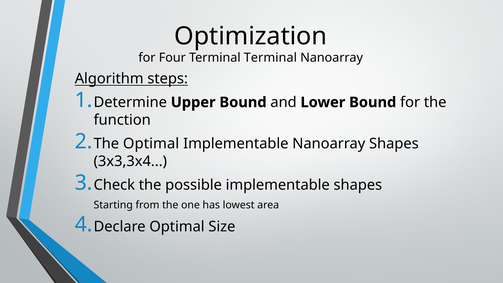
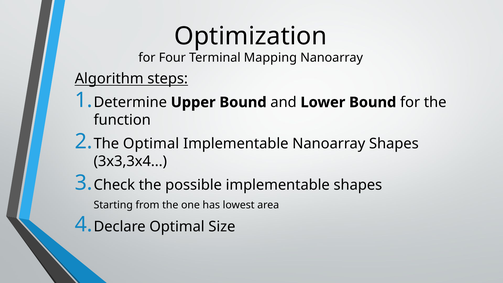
Terminal Terminal: Terminal -> Mapping
